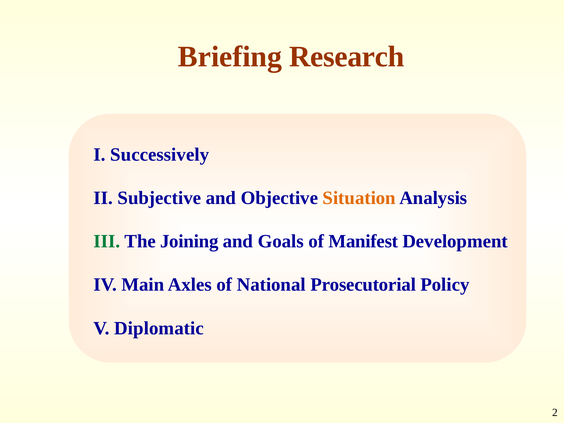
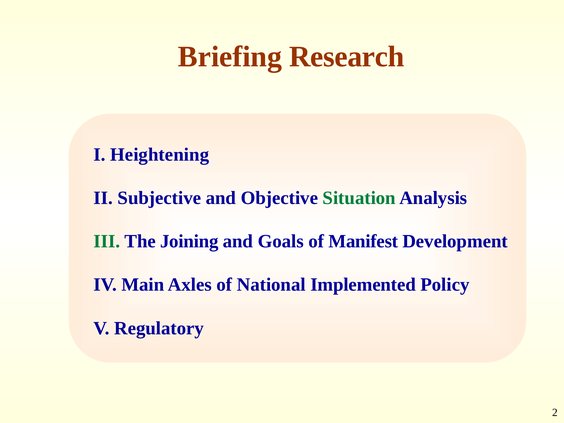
Successively: Successively -> Heightening
Situation colour: orange -> green
Prosecutorial: Prosecutorial -> Implemented
Diplomatic: Diplomatic -> Regulatory
